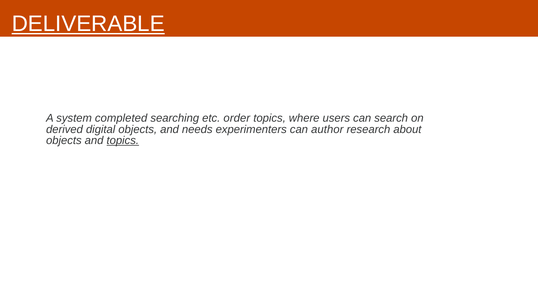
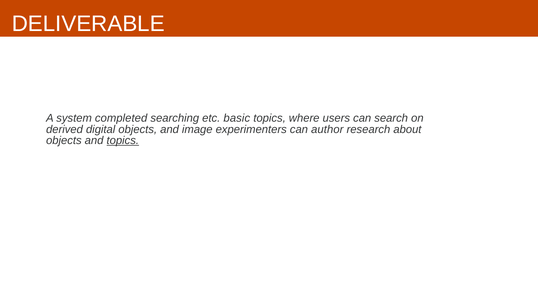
DELIVERABLE underline: present -> none
order: order -> basic
needs: needs -> image
